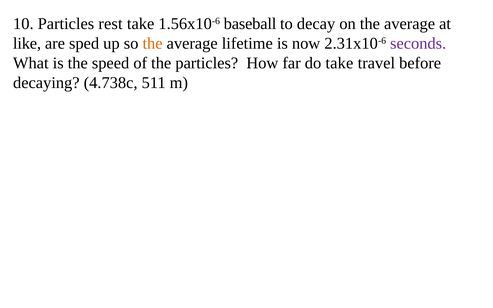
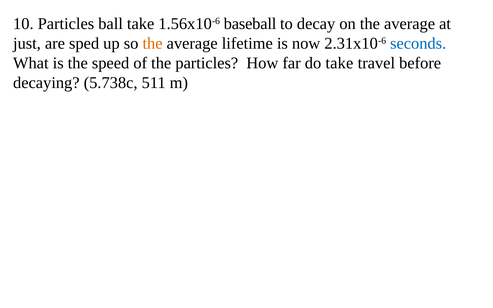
rest: rest -> ball
like: like -> just
seconds colour: purple -> blue
4.738c: 4.738c -> 5.738c
